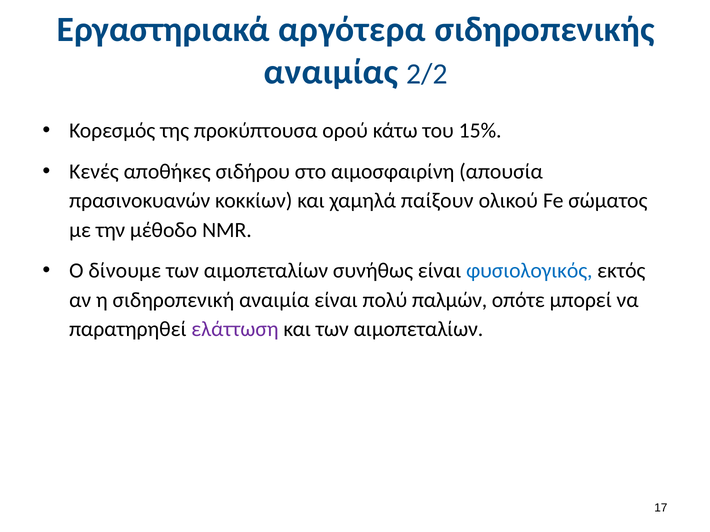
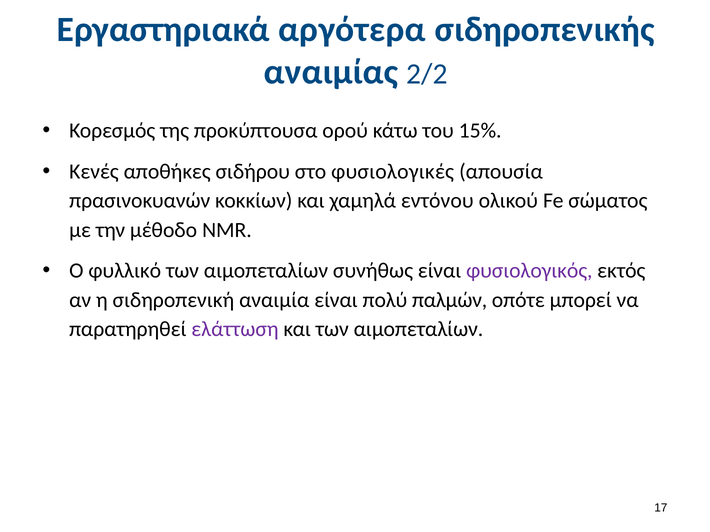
αιμοσφαιρίνη: αιμοσφαιρίνη -> φυσιολογικές
παίξουν: παίξουν -> εντόνου
δίνουμε: δίνουμε -> φυλλικό
φυσιολογικός colour: blue -> purple
